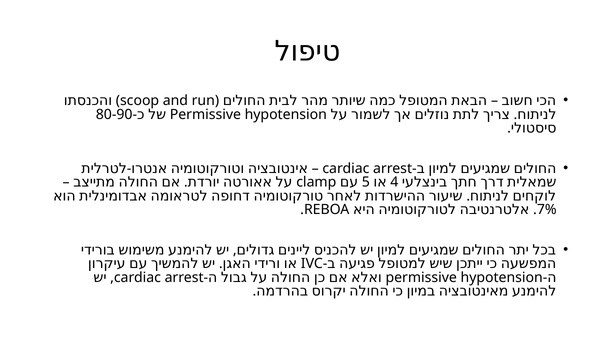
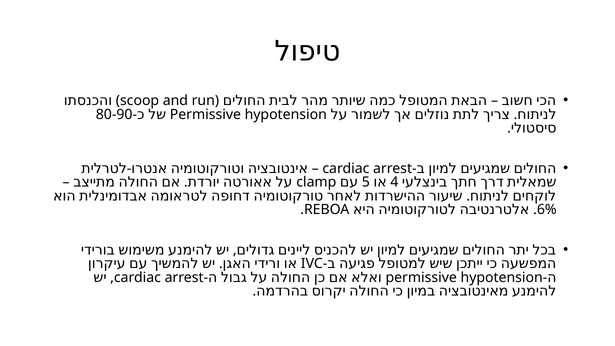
7%: 7% -> 6%
